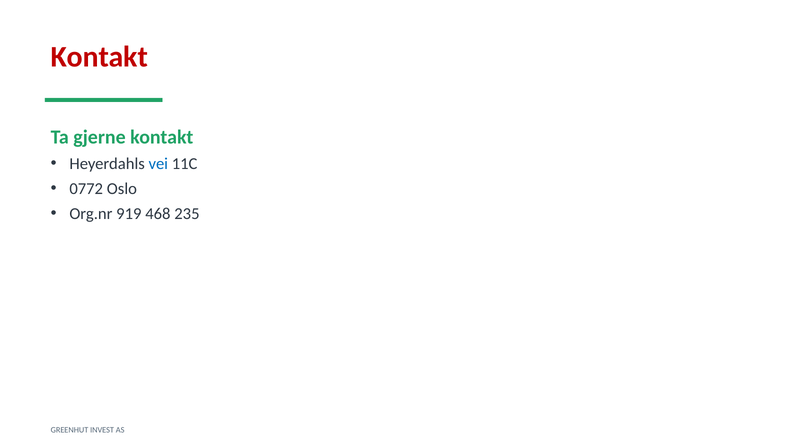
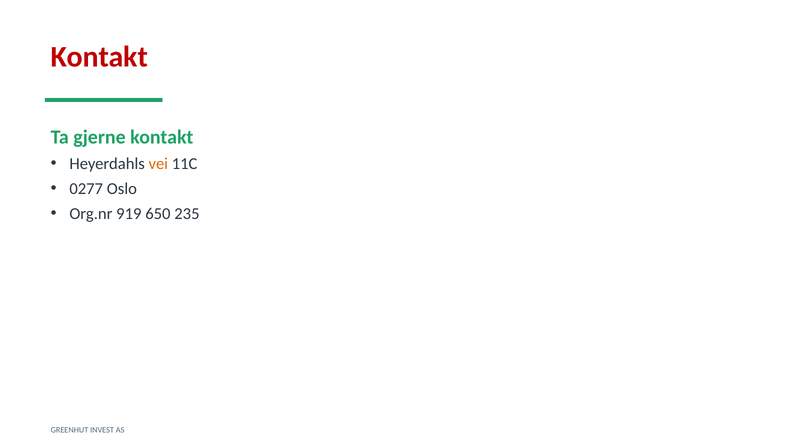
vei colour: blue -> orange
0772: 0772 -> 0277
468: 468 -> 650
